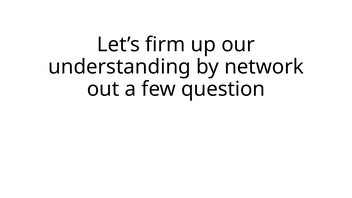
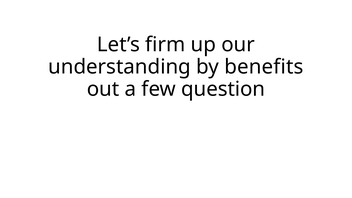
network: network -> benefits
